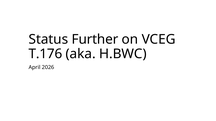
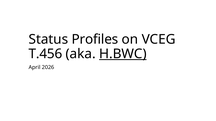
Further: Further -> Profiles
T.176: T.176 -> T.456
H.BWC underline: none -> present
